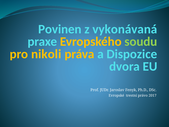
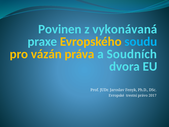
soudu colour: light green -> light blue
nikoli: nikoli -> vázán
Dispozice: Dispozice -> Soudních
